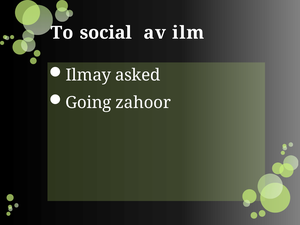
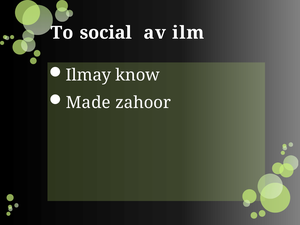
asked: asked -> know
Going: Going -> Made
